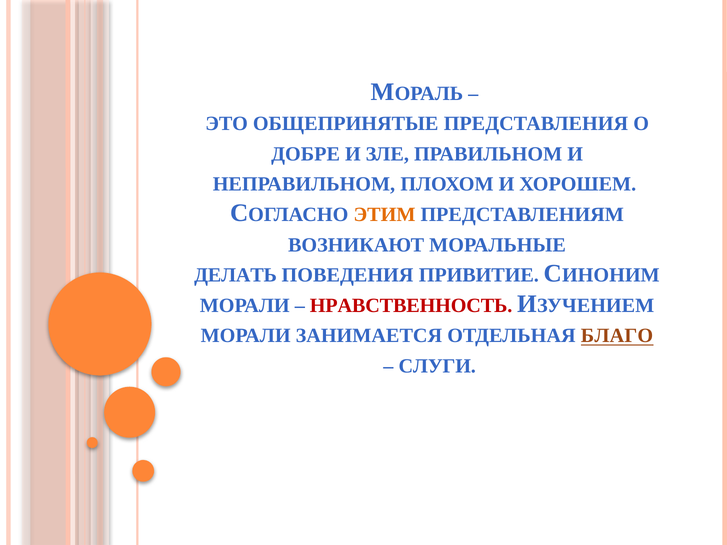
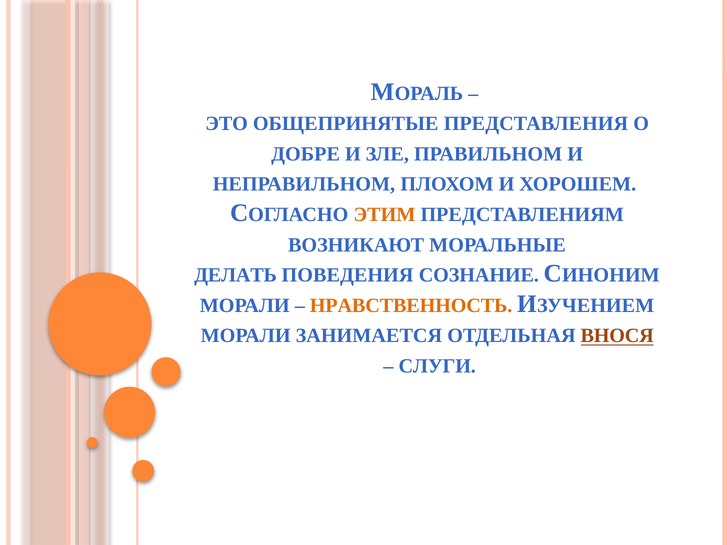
ПРИВИТИЕ: ПРИВИТИЕ -> СОЗНАНИЕ
НРАВСТВЕННОСТЬ colour: red -> orange
БЛАГО: БЛАГО -> ВНОСЯ
